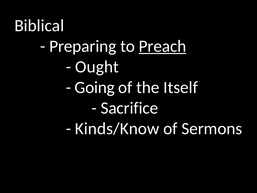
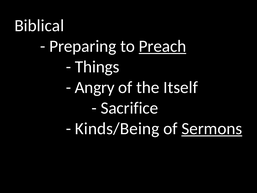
Ought: Ought -> Things
Going: Going -> Angry
Kinds/Know: Kinds/Know -> Kinds/Being
Sermons underline: none -> present
